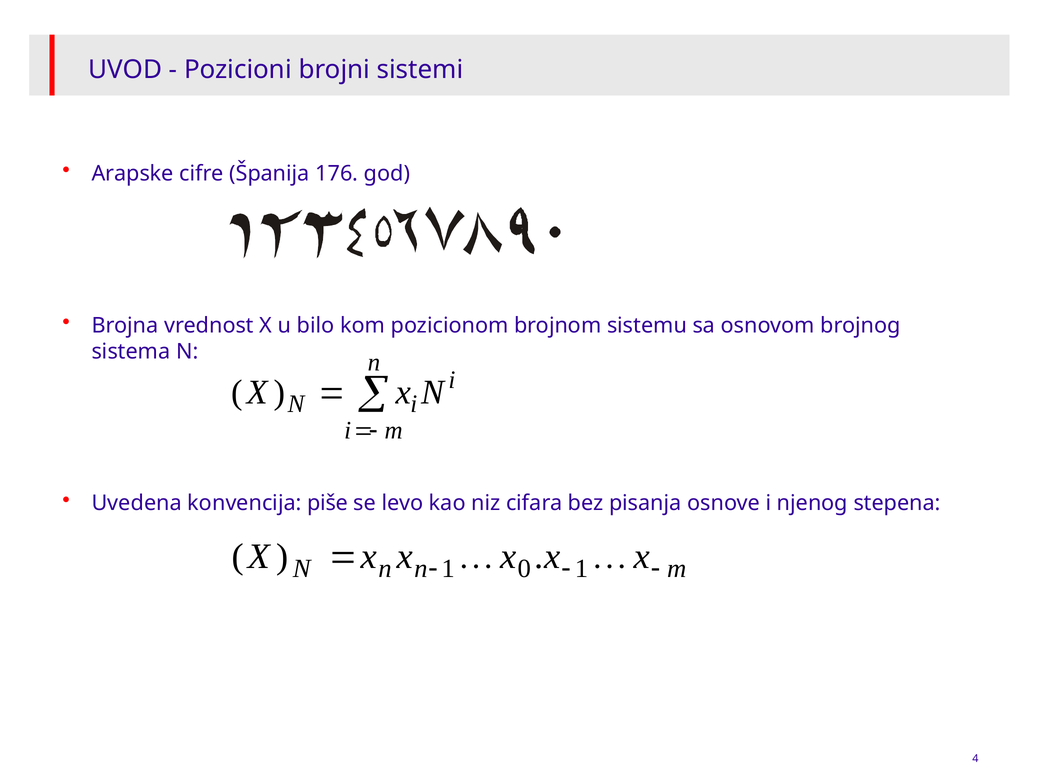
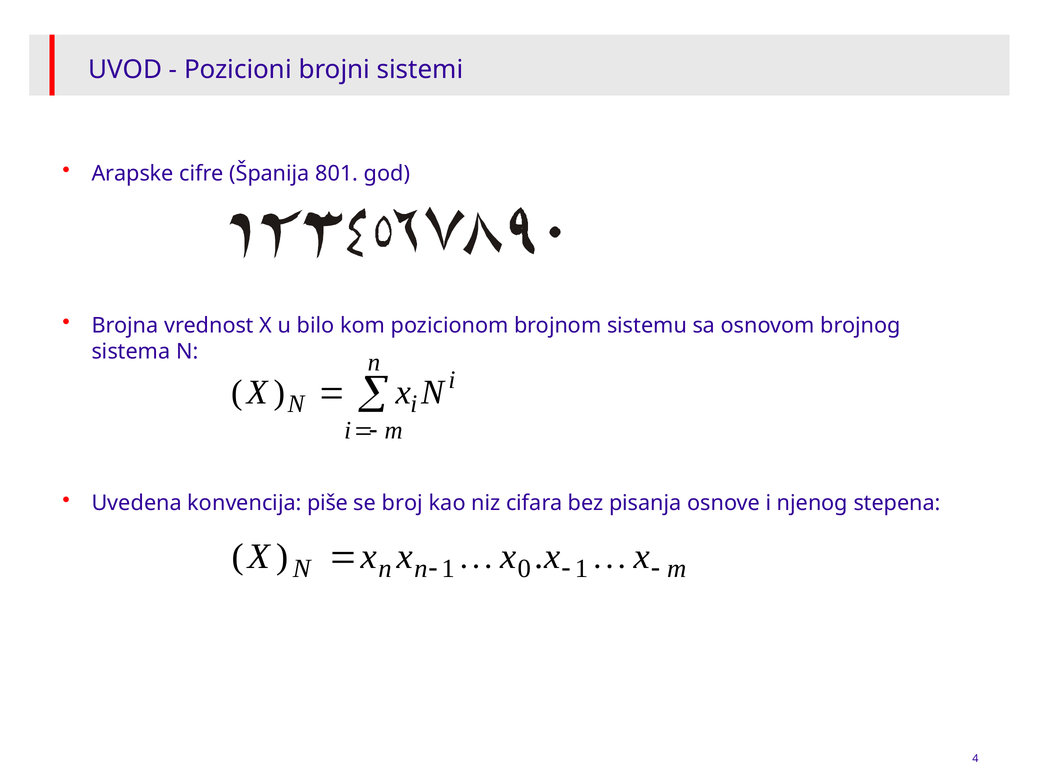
176: 176 -> 801
levo: levo -> broj
